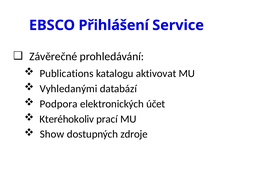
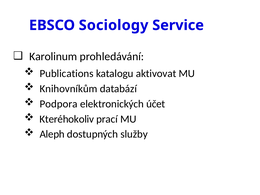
Přihlášení: Přihlášení -> Sociology
Závěrečné: Závěrečné -> Karolinum
Vyhledanými: Vyhledanými -> Knihovníkům
Show: Show -> Aleph
zdroje: zdroje -> služby
